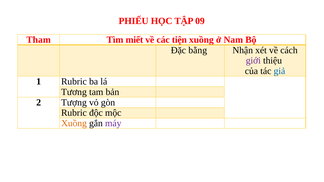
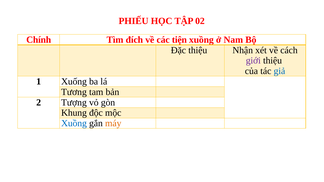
09: 09 -> 02
Tham: Tham -> Chính
miết: miết -> đích
Đặc bằng: bằng -> thiệu
1 Rubric: Rubric -> Xuống
Rubric at (74, 113): Rubric -> Khung
Xuồng at (74, 123) colour: orange -> blue
máy colour: purple -> orange
